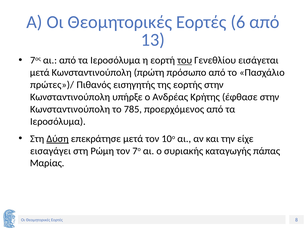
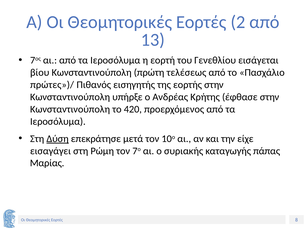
6: 6 -> 2
του underline: present -> none
μετά at (40, 73): μετά -> βίου
πρόσωπο: πρόσωπο -> τελέσεως
785: 785 -> 420
